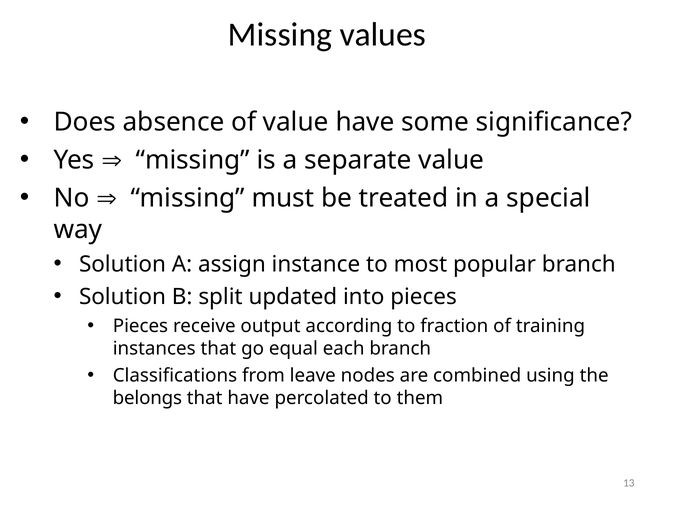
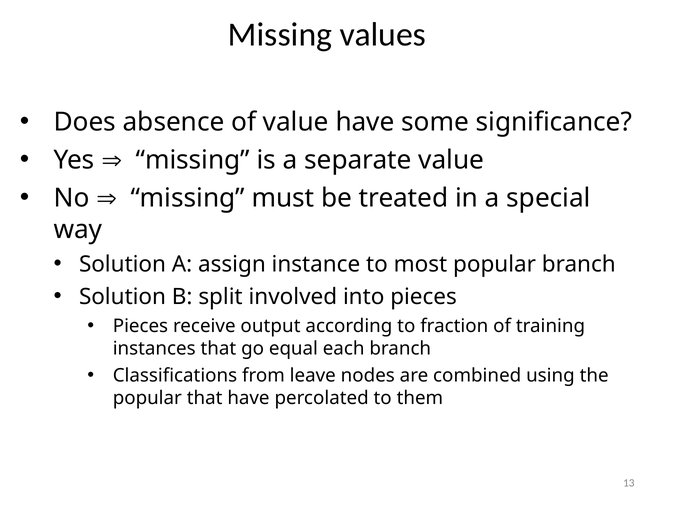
updated: updated -> involved
belongs at (147, 398): belongs -> popular
